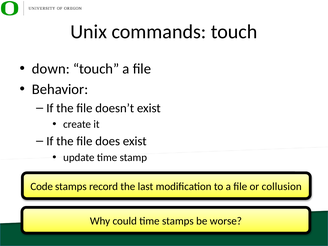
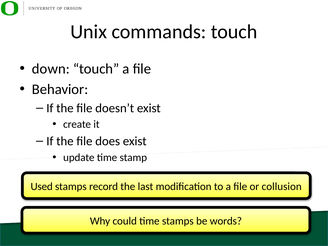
Code: Code -> Used
worse: worse -> words
